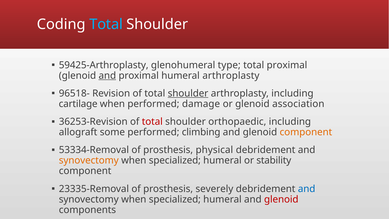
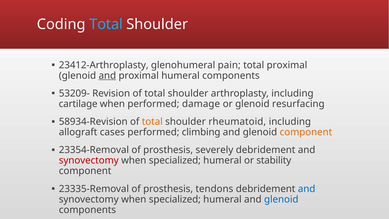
59425-Arthroplasty: 59425-Arthroplasty -> 23412-Arthroplasty
type: type -> pain
humeral arthroplasty: arthroplasty -> components
96518-: 96518- -> 53209-
shoulder at (188, 93) underline: present -> none
association: association -> resurfacing
36253-Revision: 36253-Revision -> 58934-Revision
total at (152, 122) colour: red -> orange
orthopaedic: orthopaedic -> rheumatoid
some: some -> cases
53334-Removal: 53334-Removal -> 23354-Removal
physical: physical -> severely
synovectomy at (89, 160) colour: orange -> red
severely: severely -> tendons
glenoid at (281, 199) colour: red -> blue
